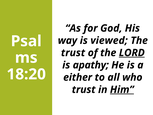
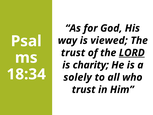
apathy: apathy -> charity
18:20: 18:20 -> 18:34
either: either -> solely
Him underline: present -> none
